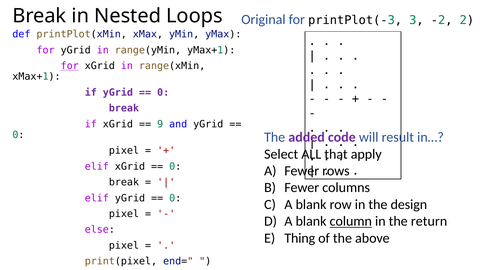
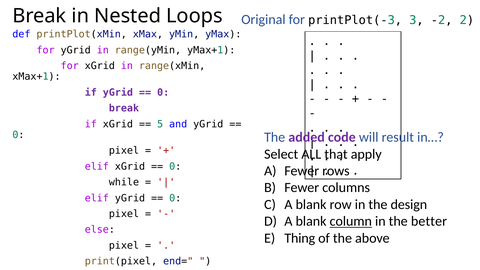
for at (70, 66) underline: present -> none
9: 9 -> 5
break at (124, 182): break -> while
return: return -> better
